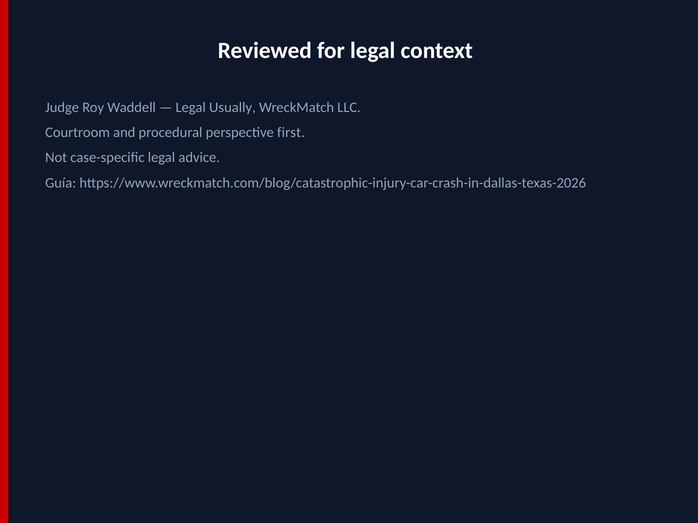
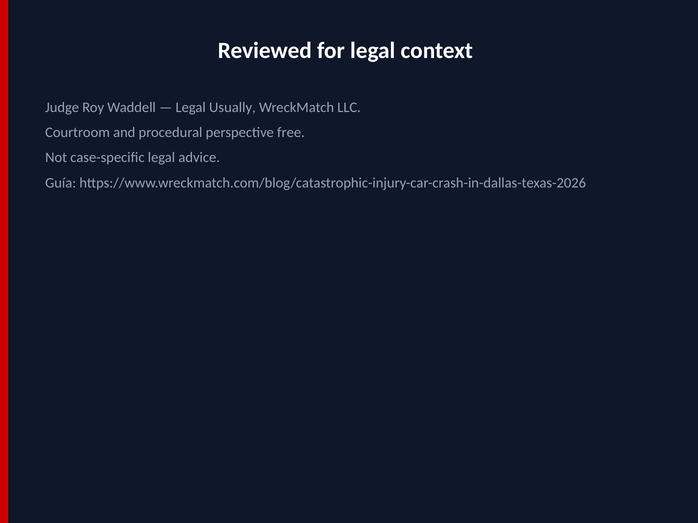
first: first -> free
